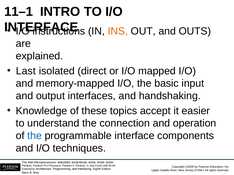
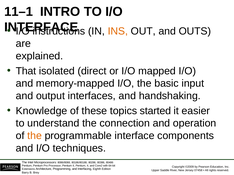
Last: Last -> That
accept: accept -> started
the at (35, 136) colour: blue -> orange
